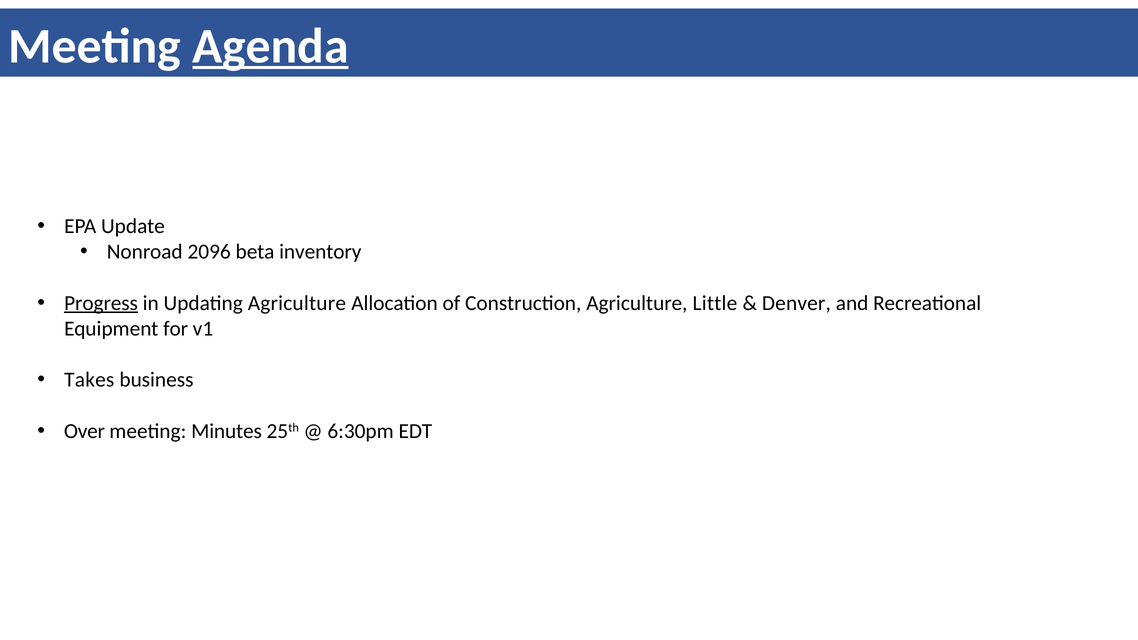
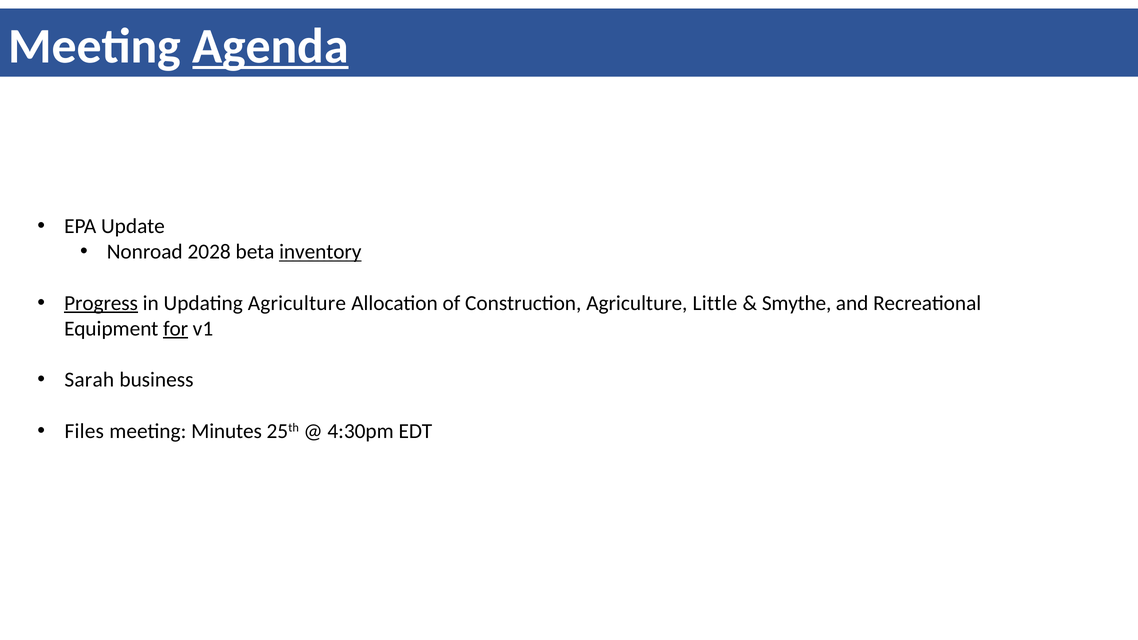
2096: 2096 -> 2028
inventory underline: none -> present
Denver: Denver -> Smythe
for underline: none -> present
Takes: Takes -> Sarah
Over: Over -> Files
6:30pm: 6:30pm -> 4:30pm
